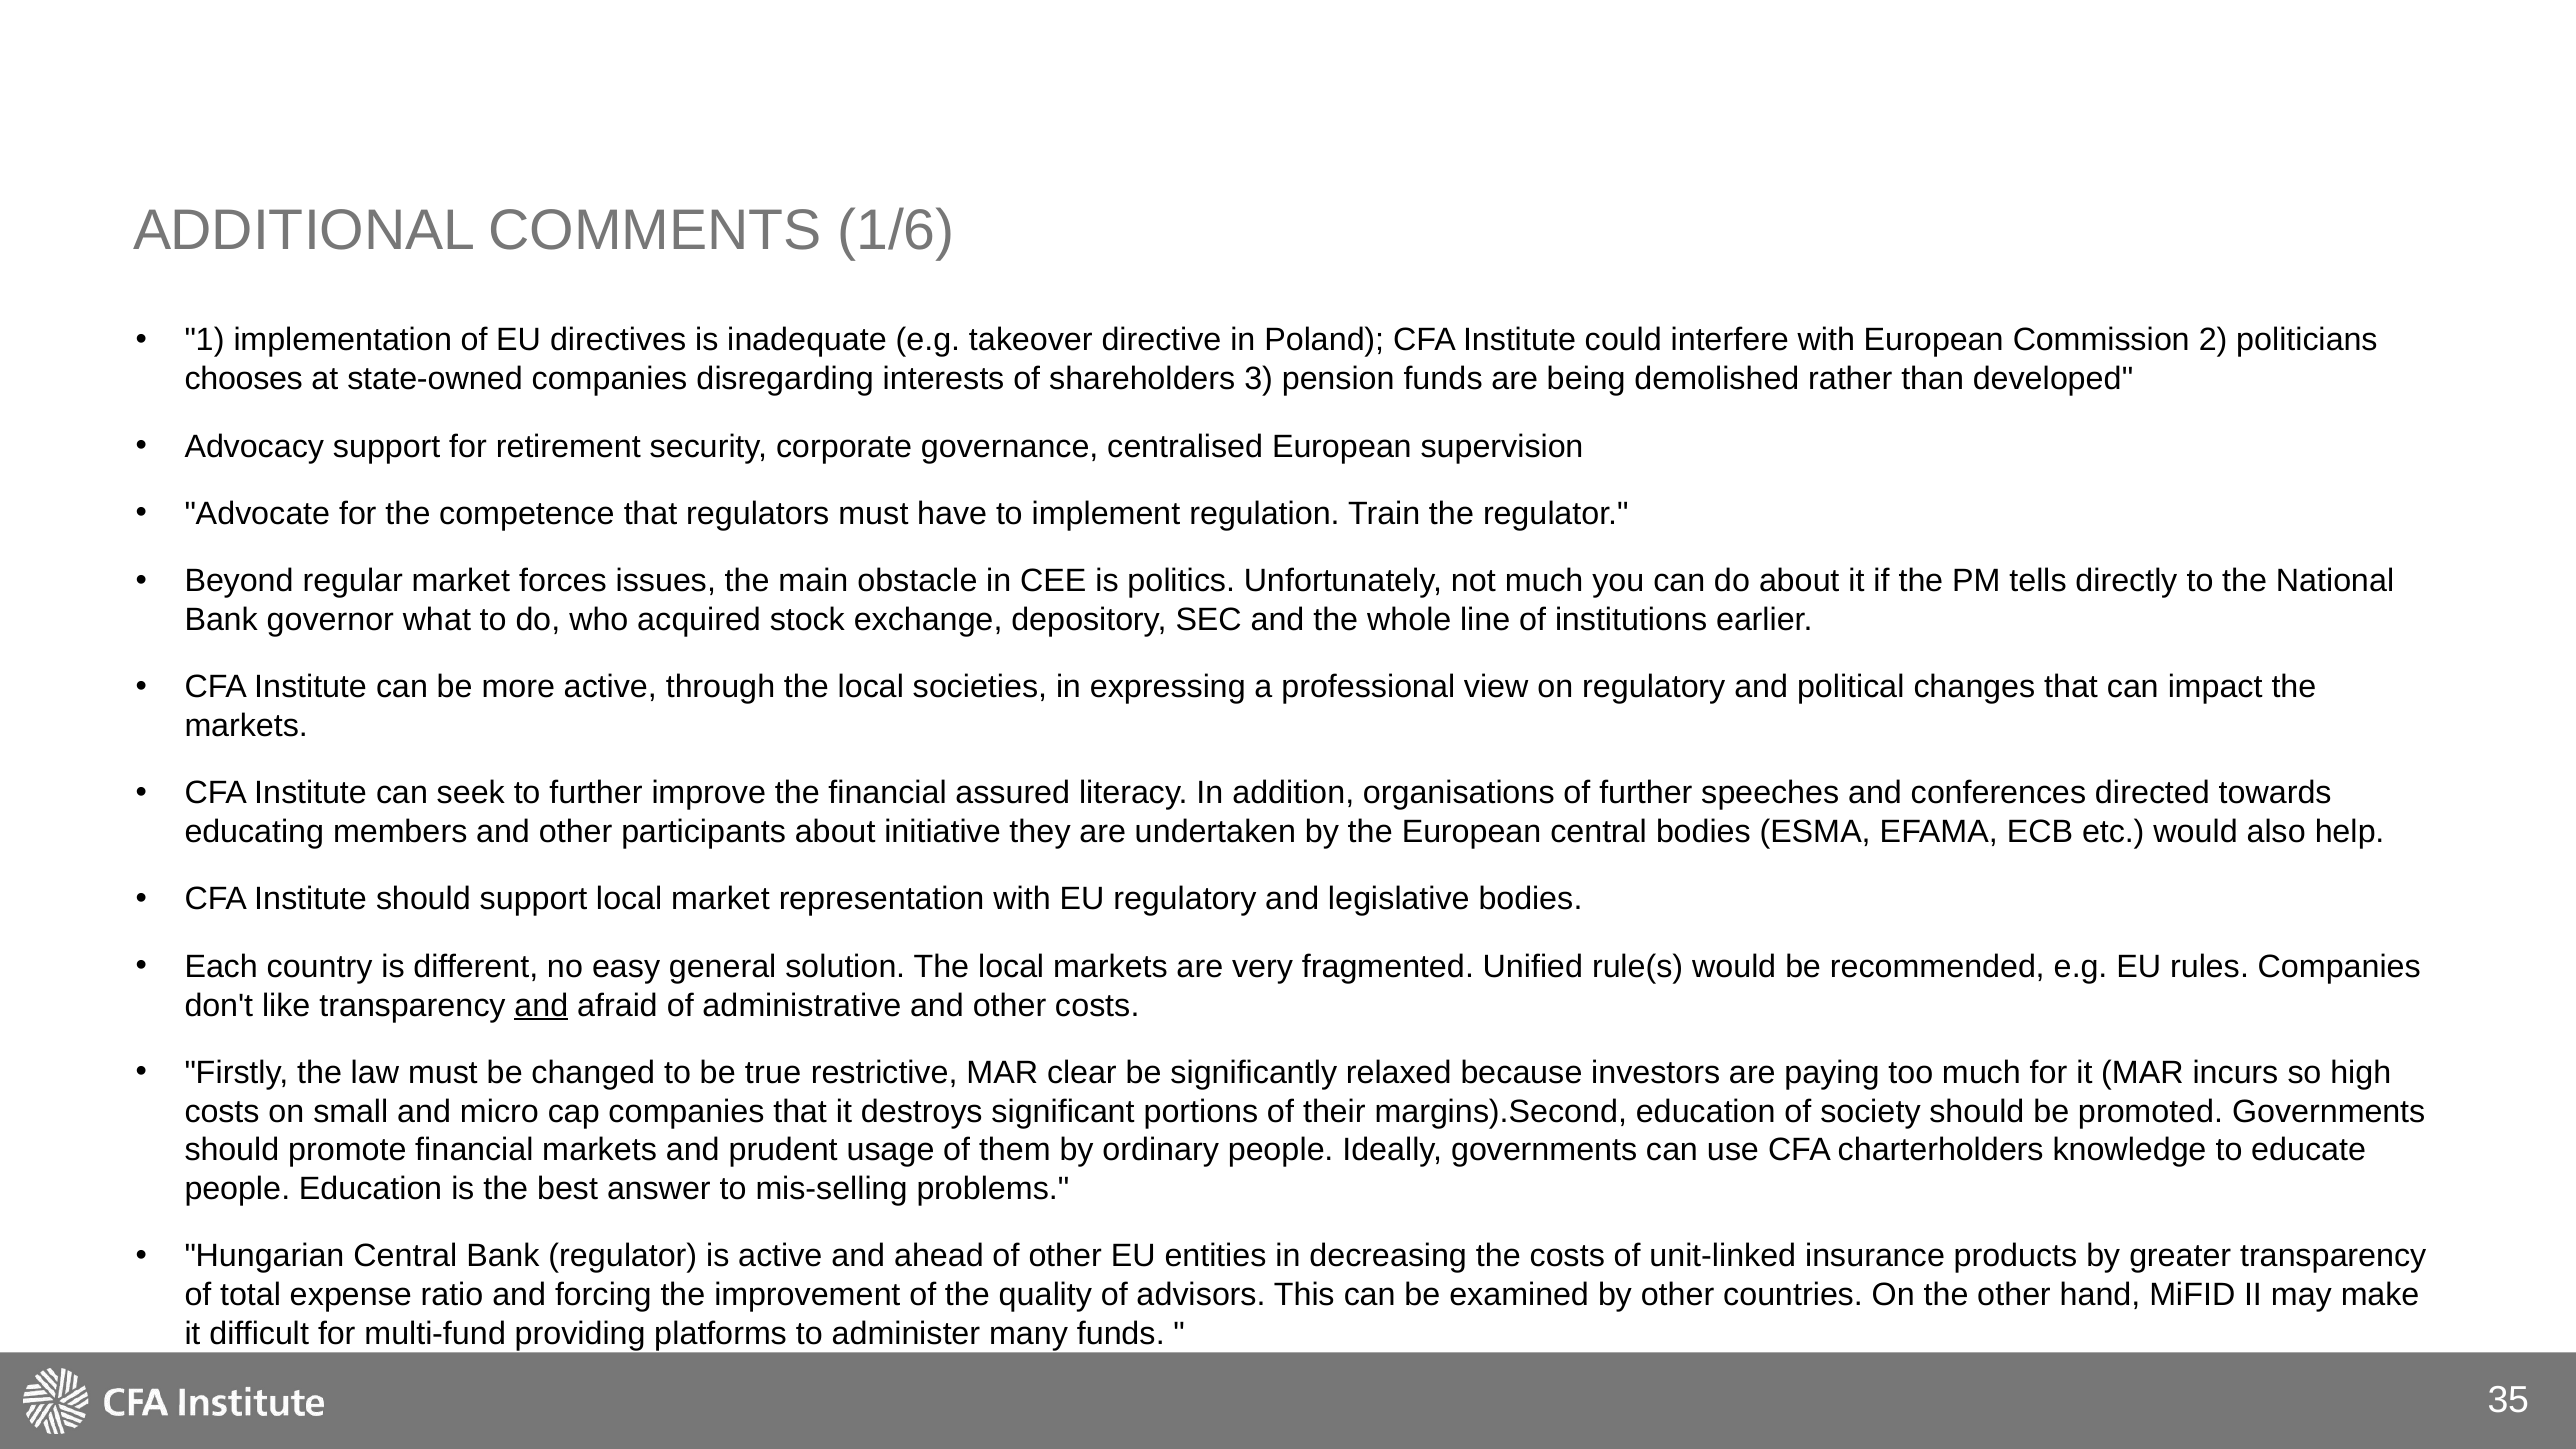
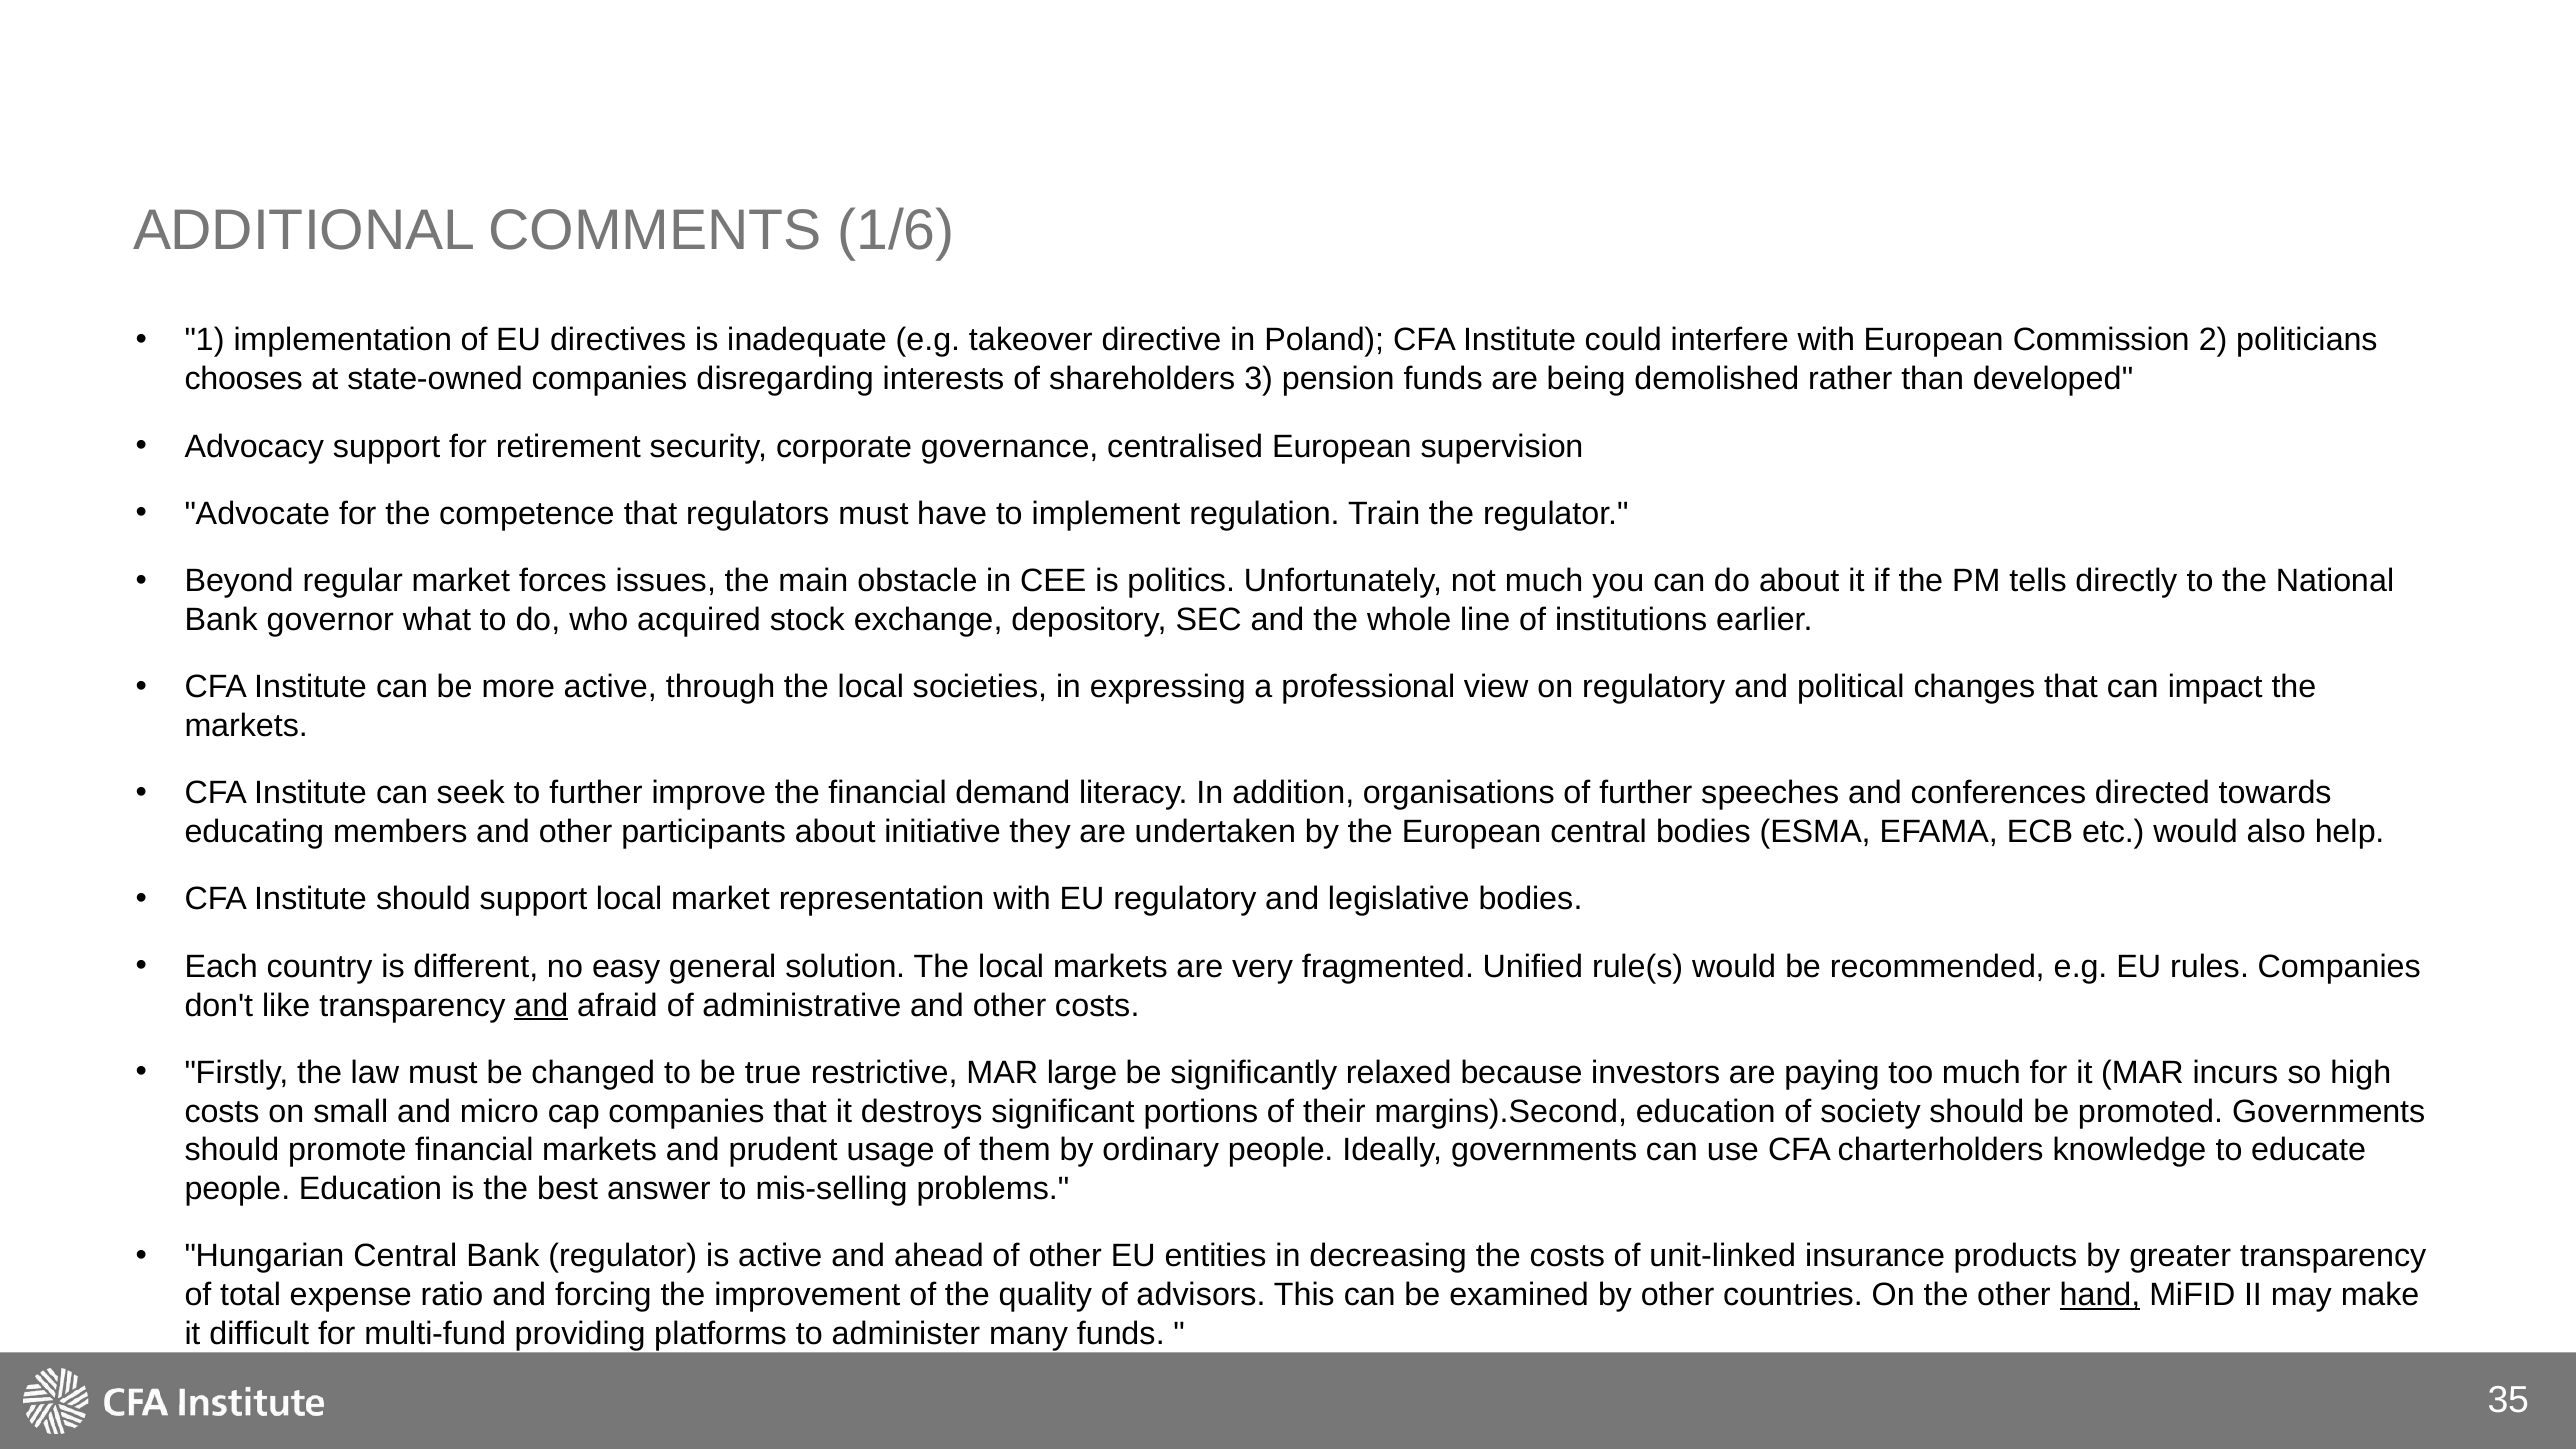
assured: assured -> demand
clear: clear -> large
hand underline: none -> present
